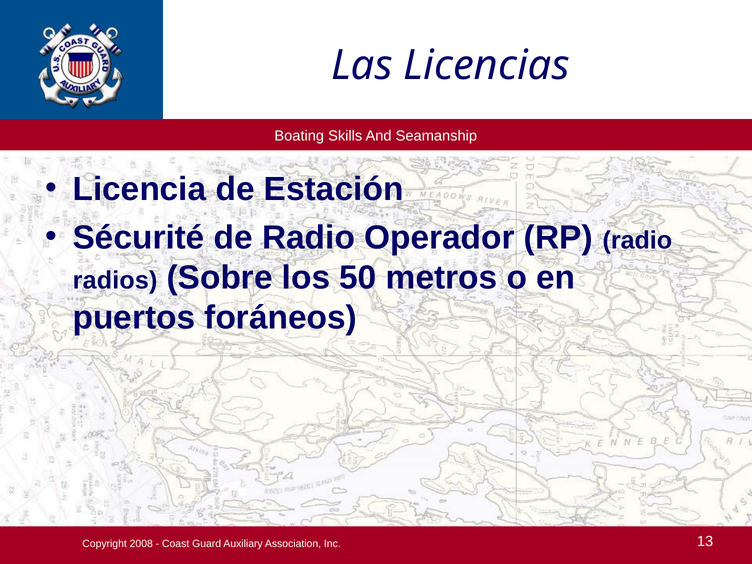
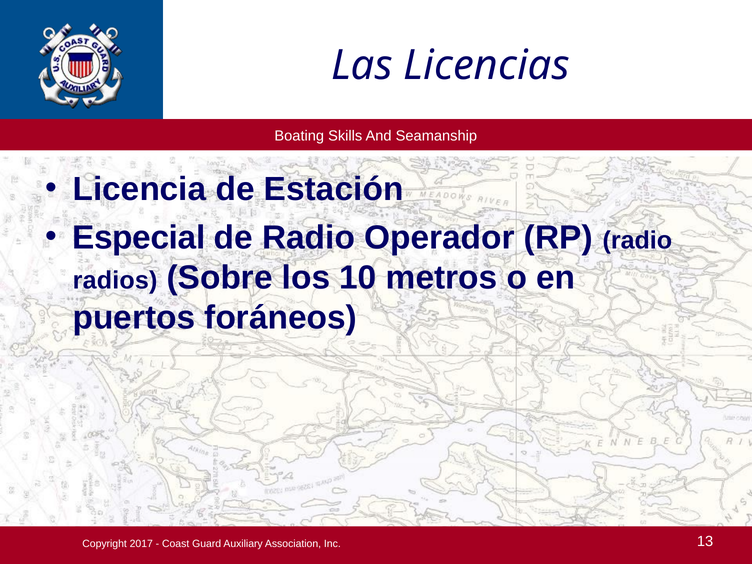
Sécurité: Sécurité -> Especial
50: 50 -> 10
2008: 2008 -> 2017
